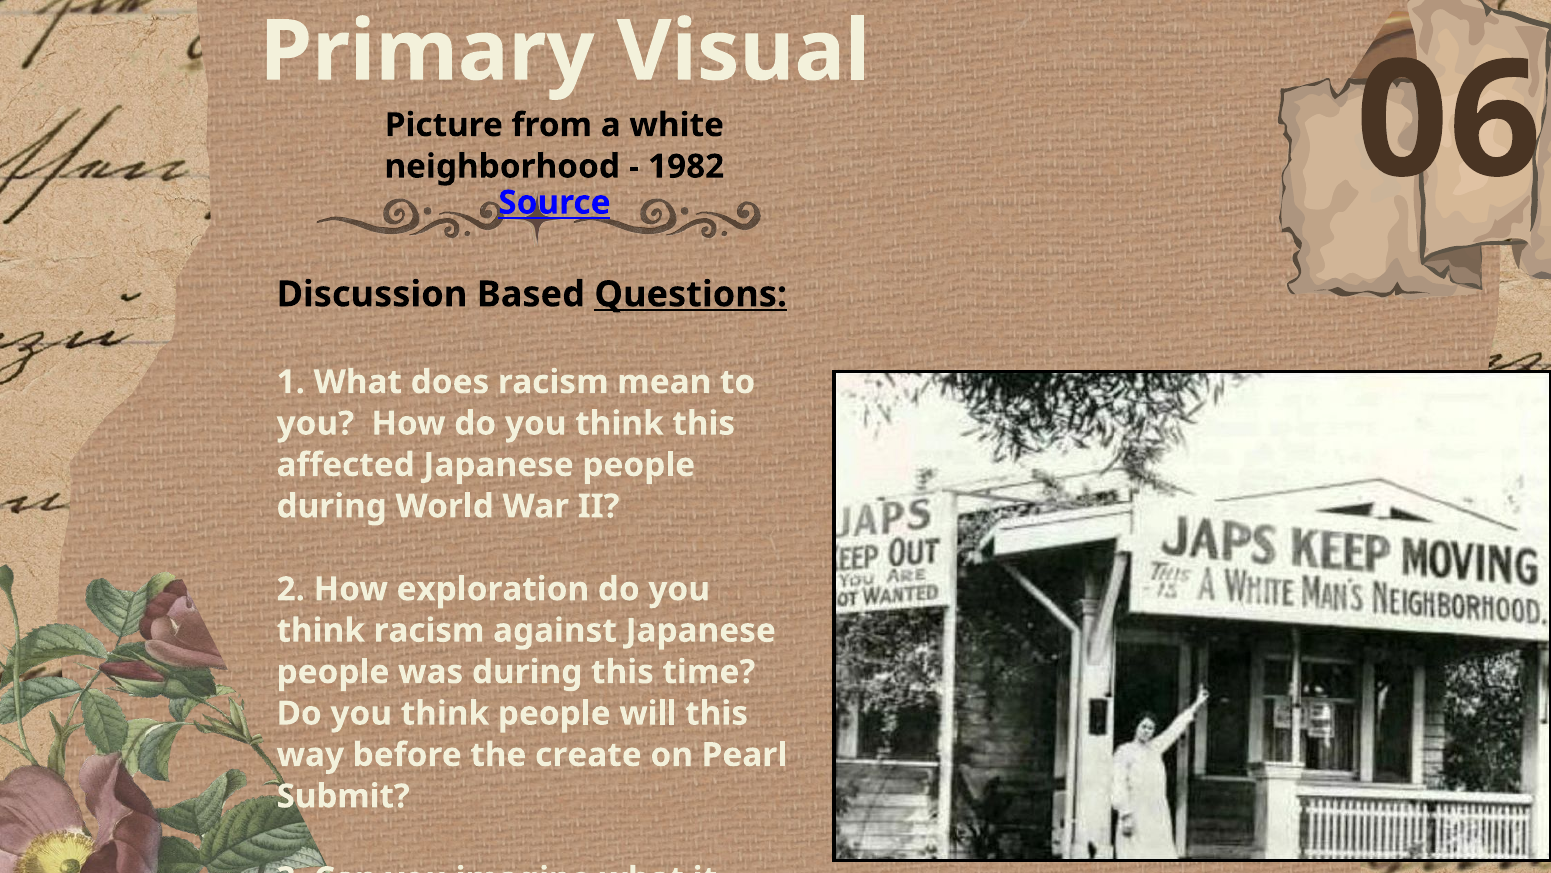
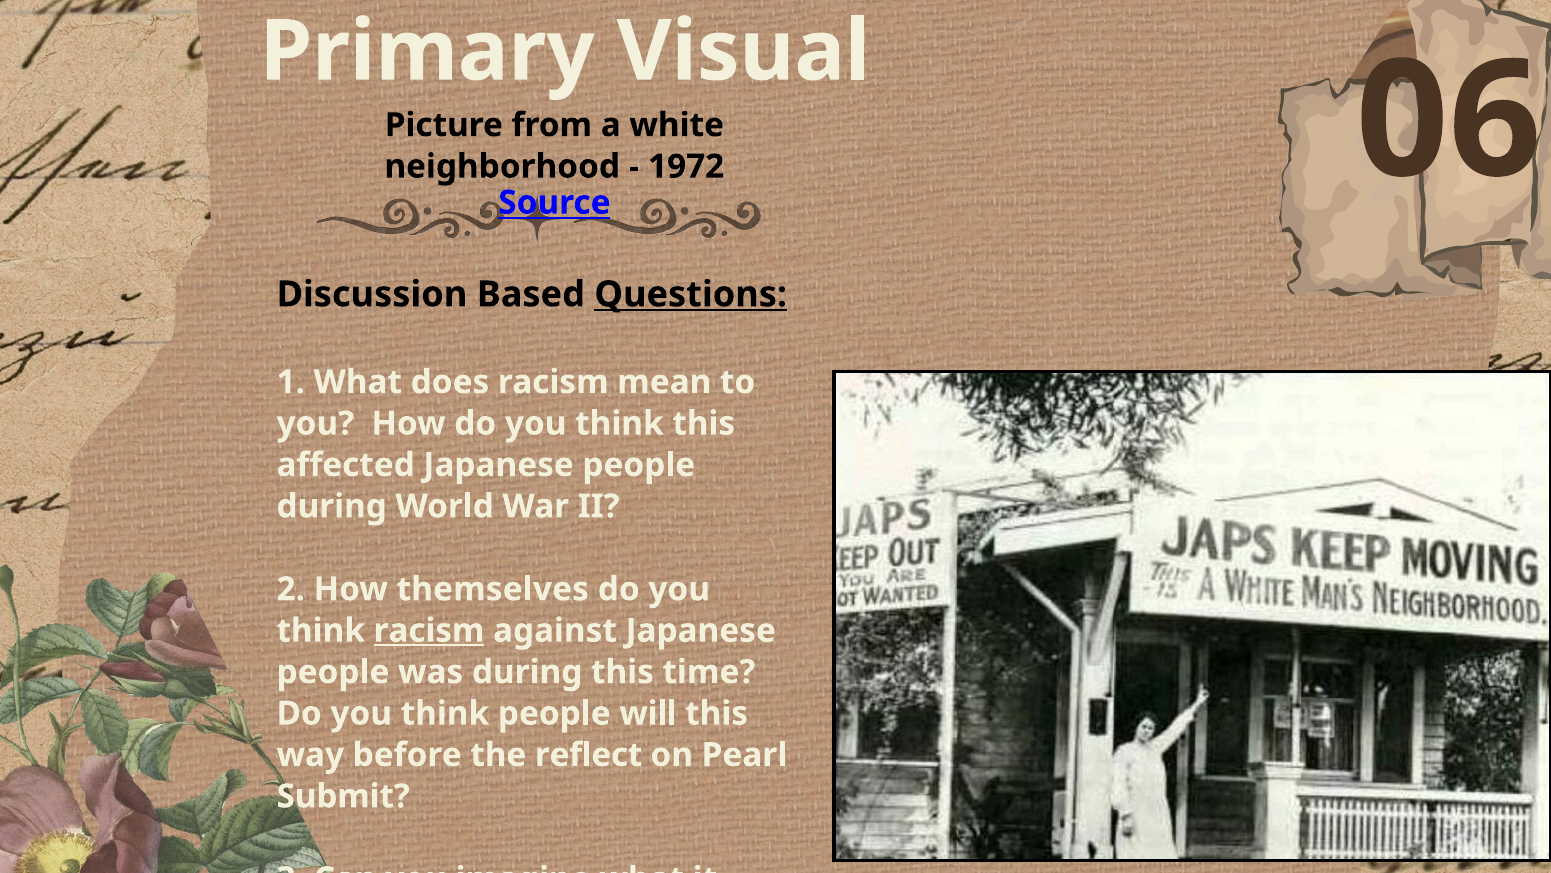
1982: 1982 -> 1972
exploration: exploration -> themselves
racism at (429, 630) underline: none -> present
create: create -> reflect
